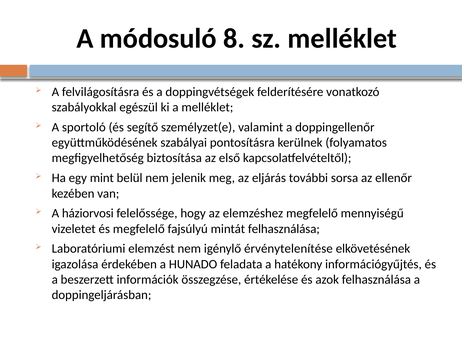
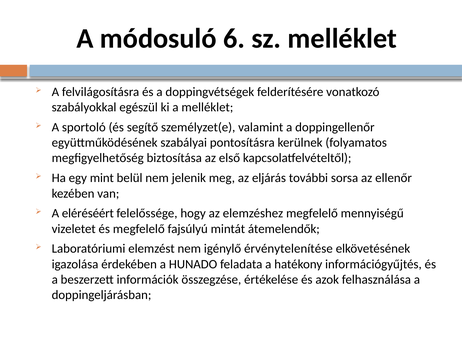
8: 8 -> 6
háziorvosi: háziorvosi -> eléréséért
mintát felhasználása: felhasználása -> átemelendők
